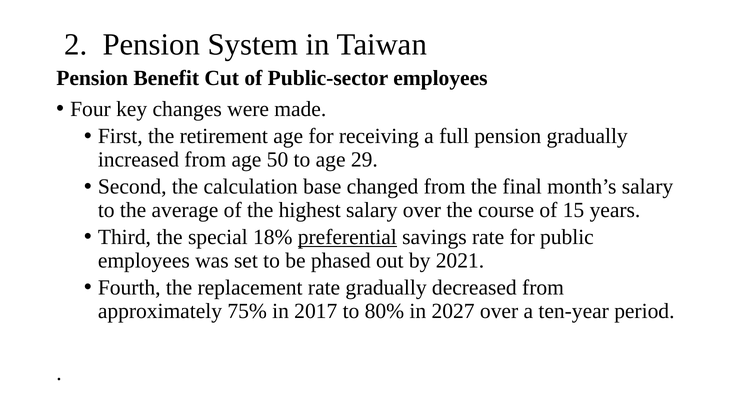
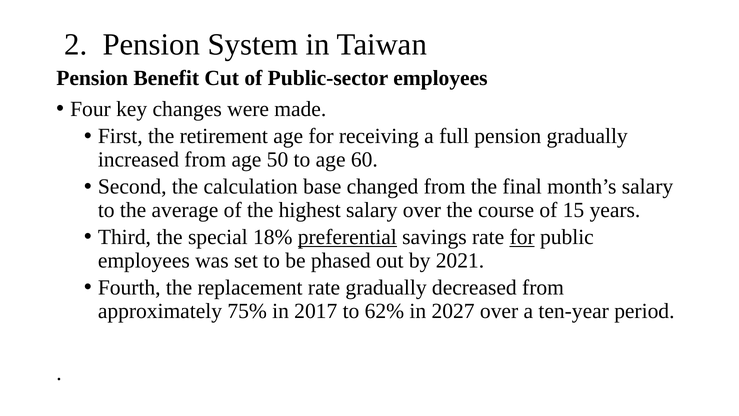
29: 29 -> 60
for at (522, 237) underline: none -> present
80%: 80% -> 62%
